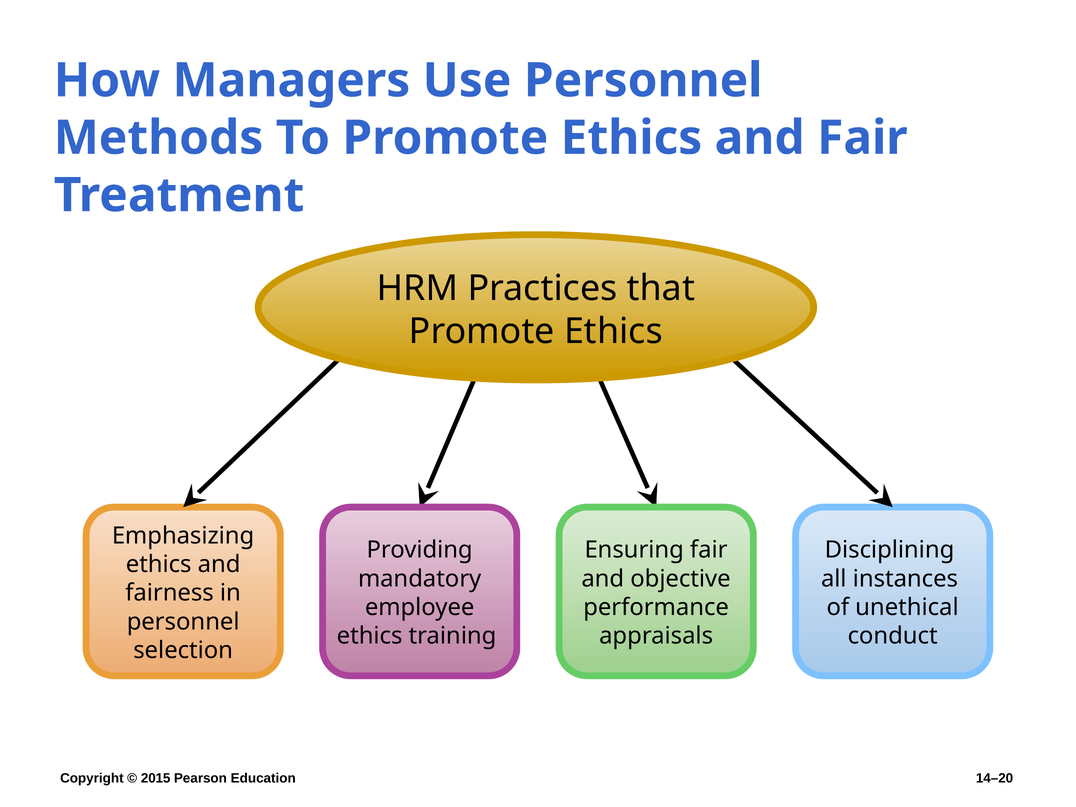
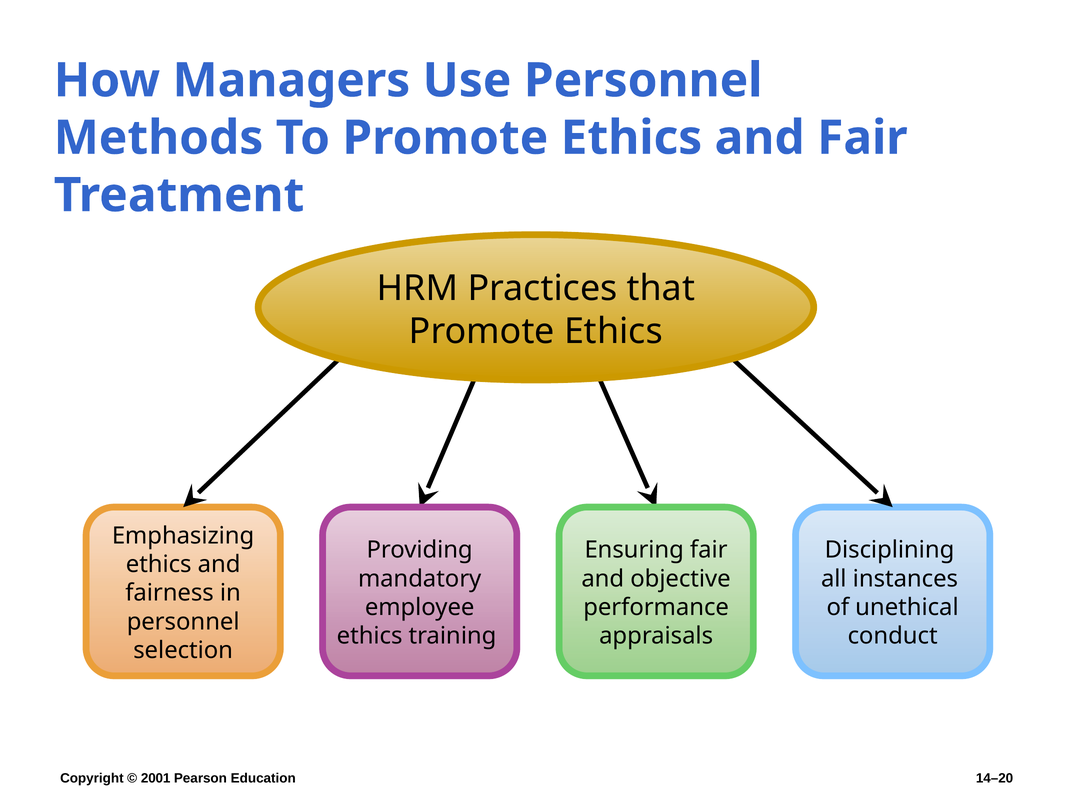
2015: 2015 -> 2001
